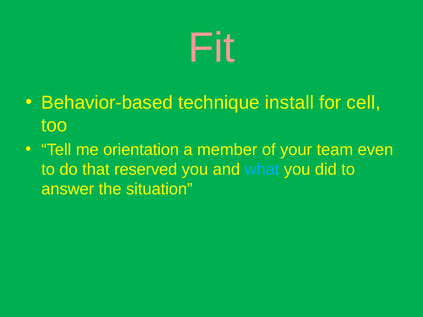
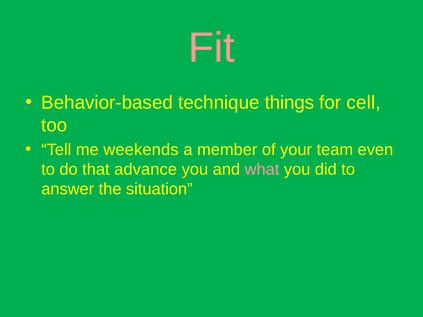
install: install -> things
orientation: orientation -> weekends
reserved: reserved -> advance
what colour: light blue -> pink
